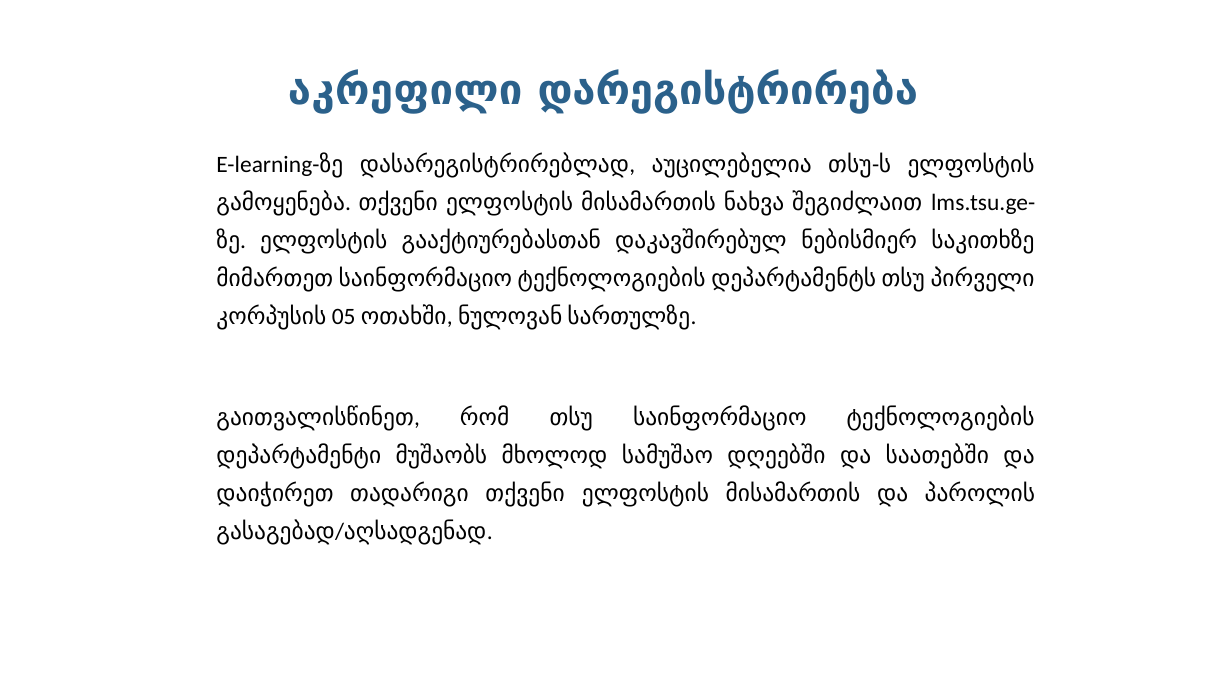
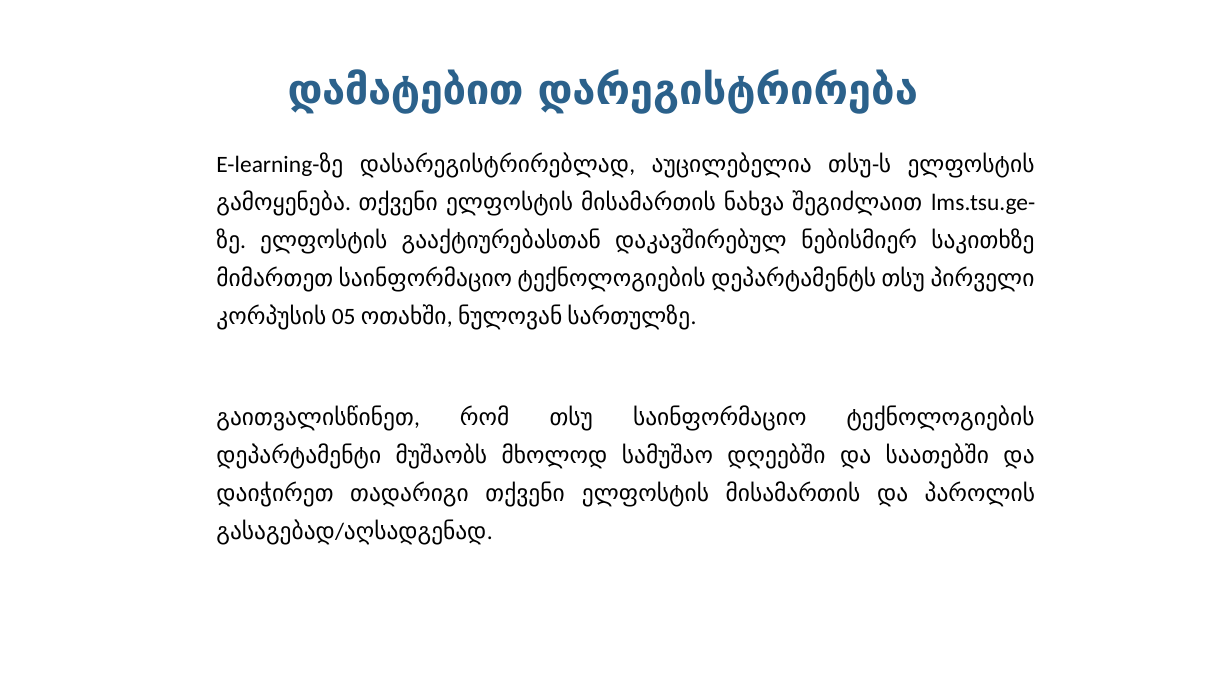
აკრეფილი: აკრეფილი -> დამატებით
